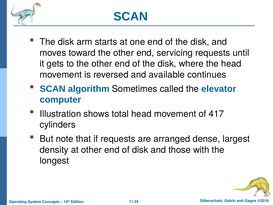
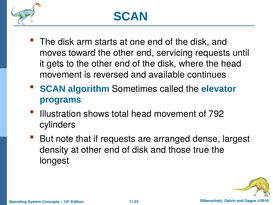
computer: computer -> programs
417: 417 -> 792
with: with -> true
